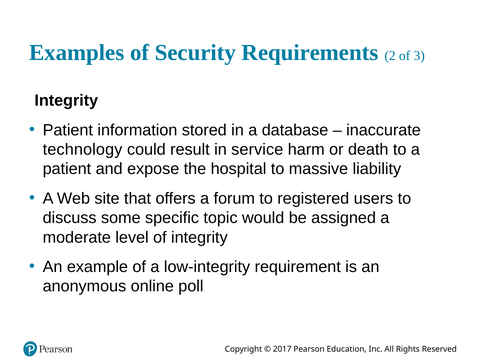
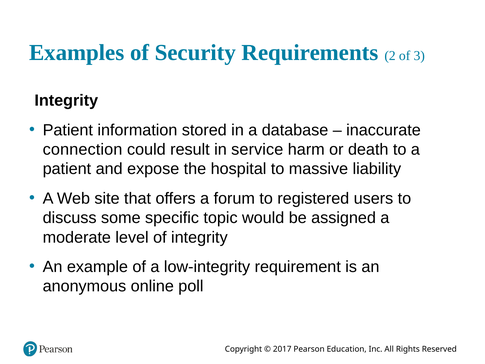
technology: technology -> connection
